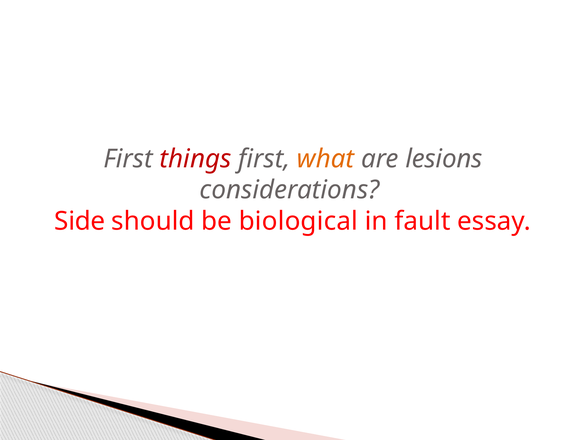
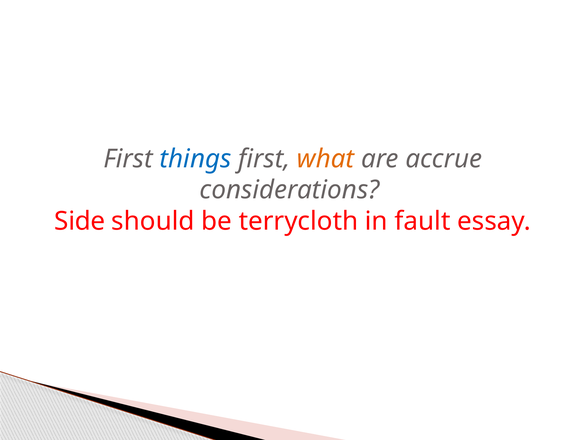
things colour: red -> blue
lesions: lesions -> accrue
biological: biological -> terrycloth
